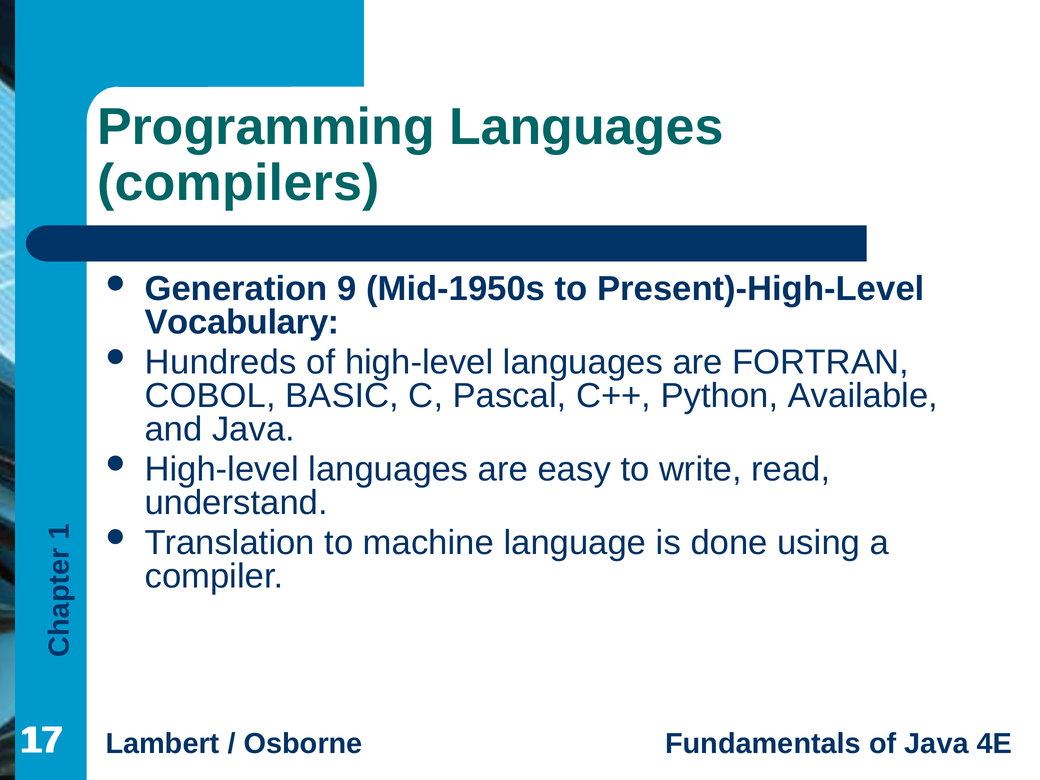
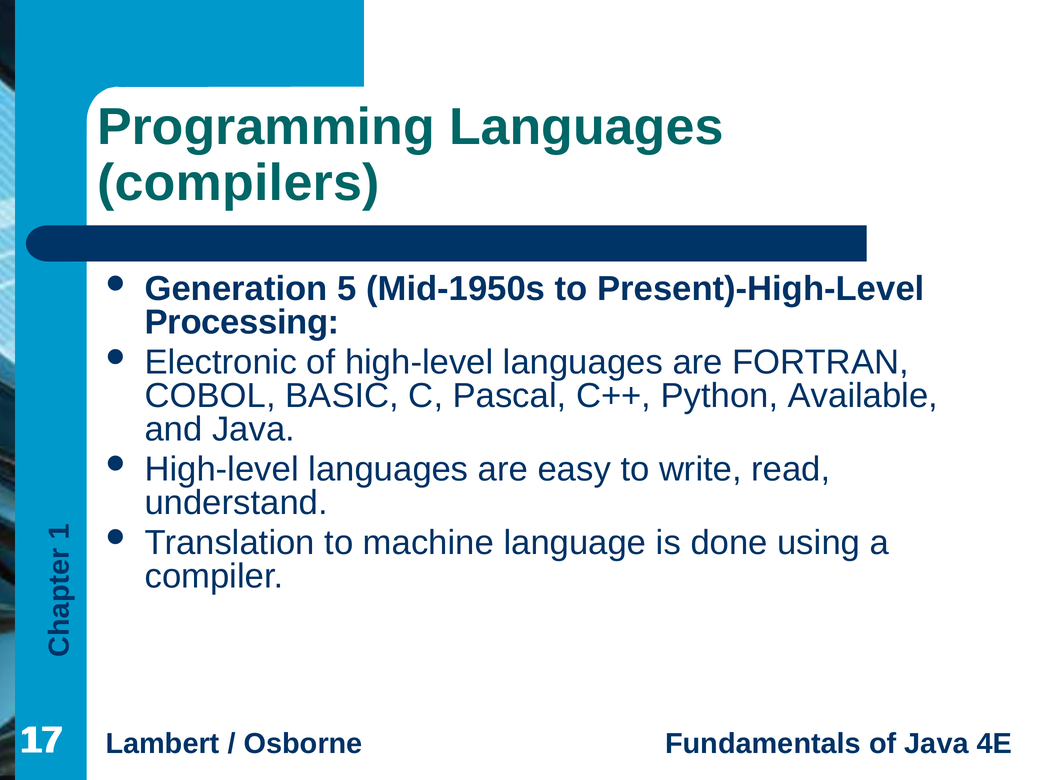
9: 9 -> 5
Vocabulary: Vocabulary -> Processing
Hundreds: Hundreds -> Electronic
